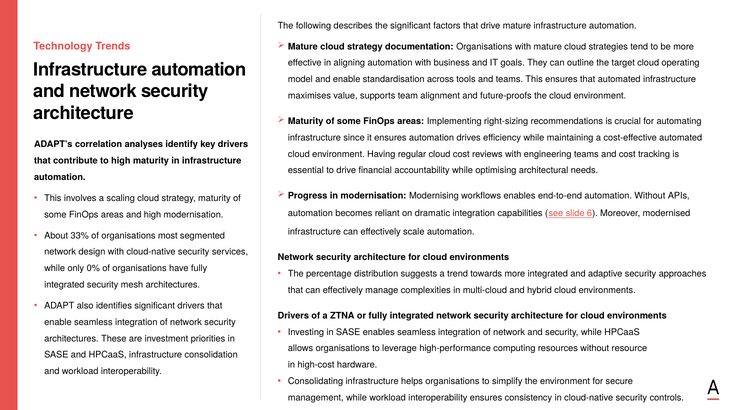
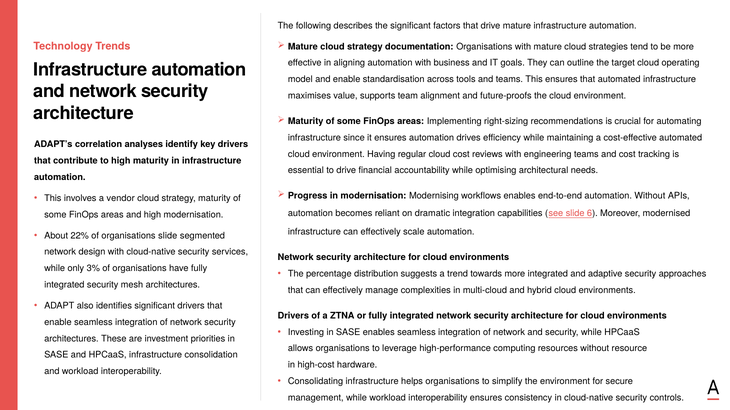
scaling: scaling -> vendor
33%: 33% -> 22%
organisations most: most -> slide
0%: 0% -> 3%
